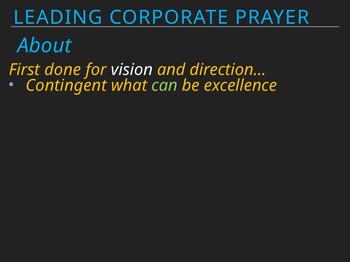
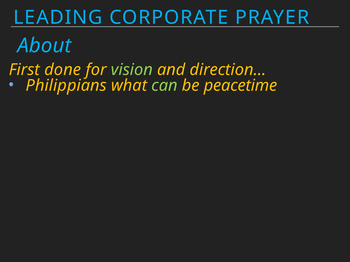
vision colour: white -> light green
Contingent: Contingent -> Philippians
excellence: excellence -> peacetime
